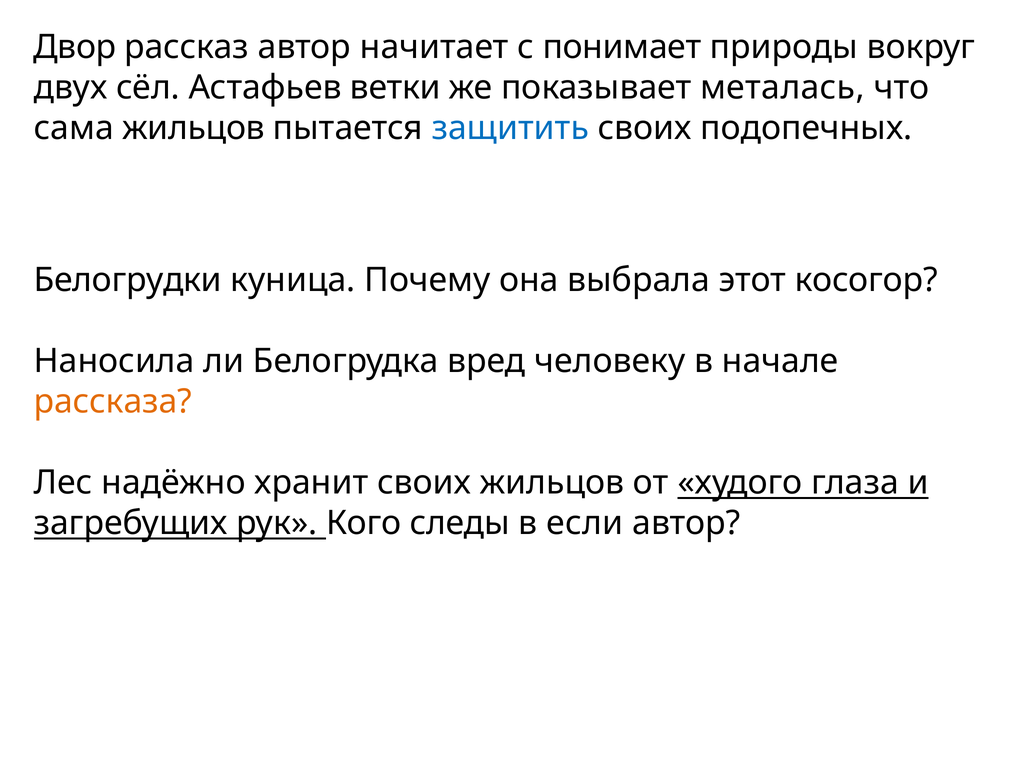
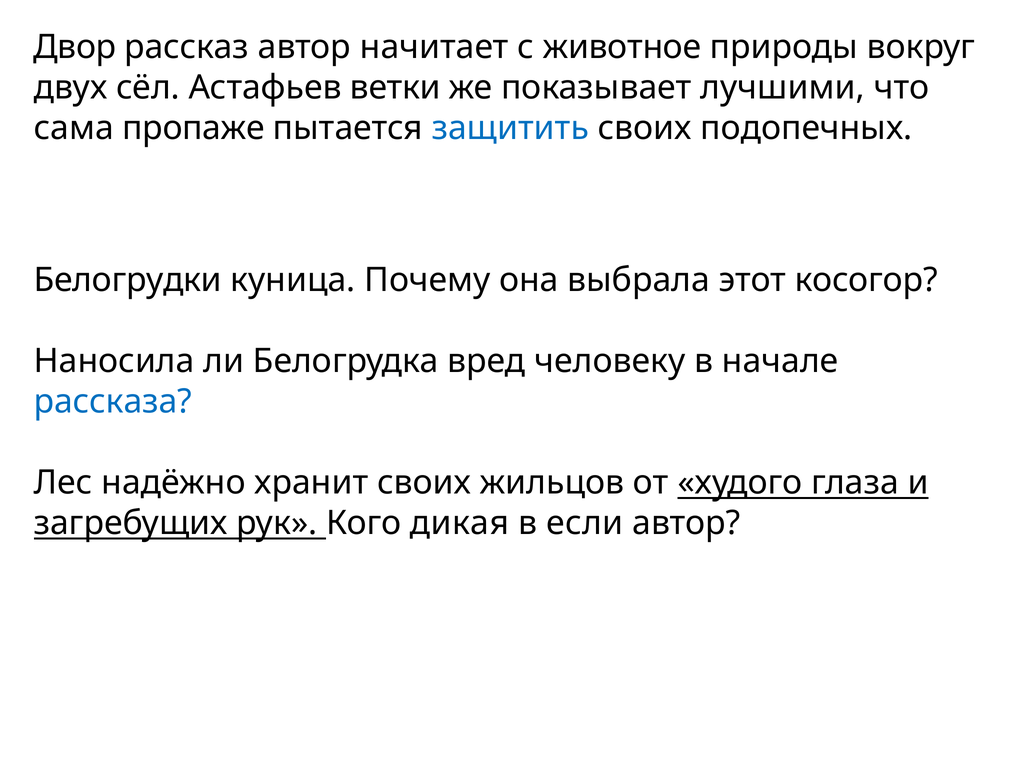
понимает: понимает -> животное
металась: металась -> лучшими
сама жильцов: жильцов -> пропаже
рассказа colour: orange -> blue
следы: следы -> дикая
